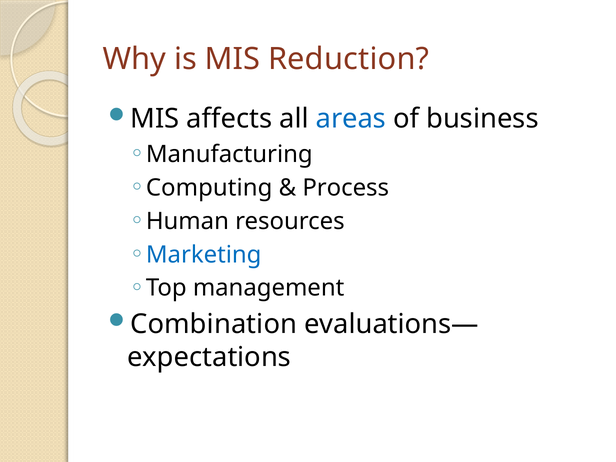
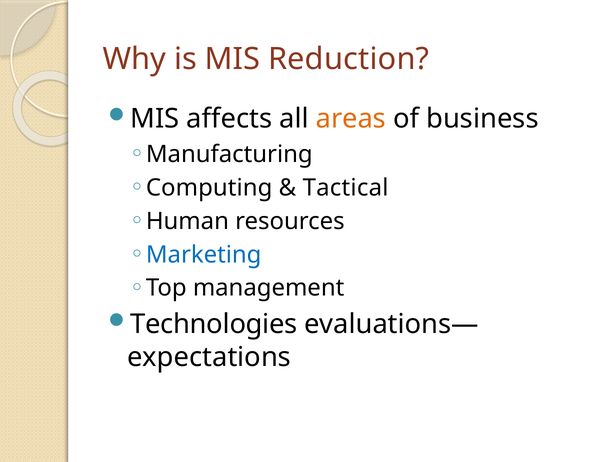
areas colour: blue -> orange
Process: Process -> Tactical
Combination: Combination -> Technologies
